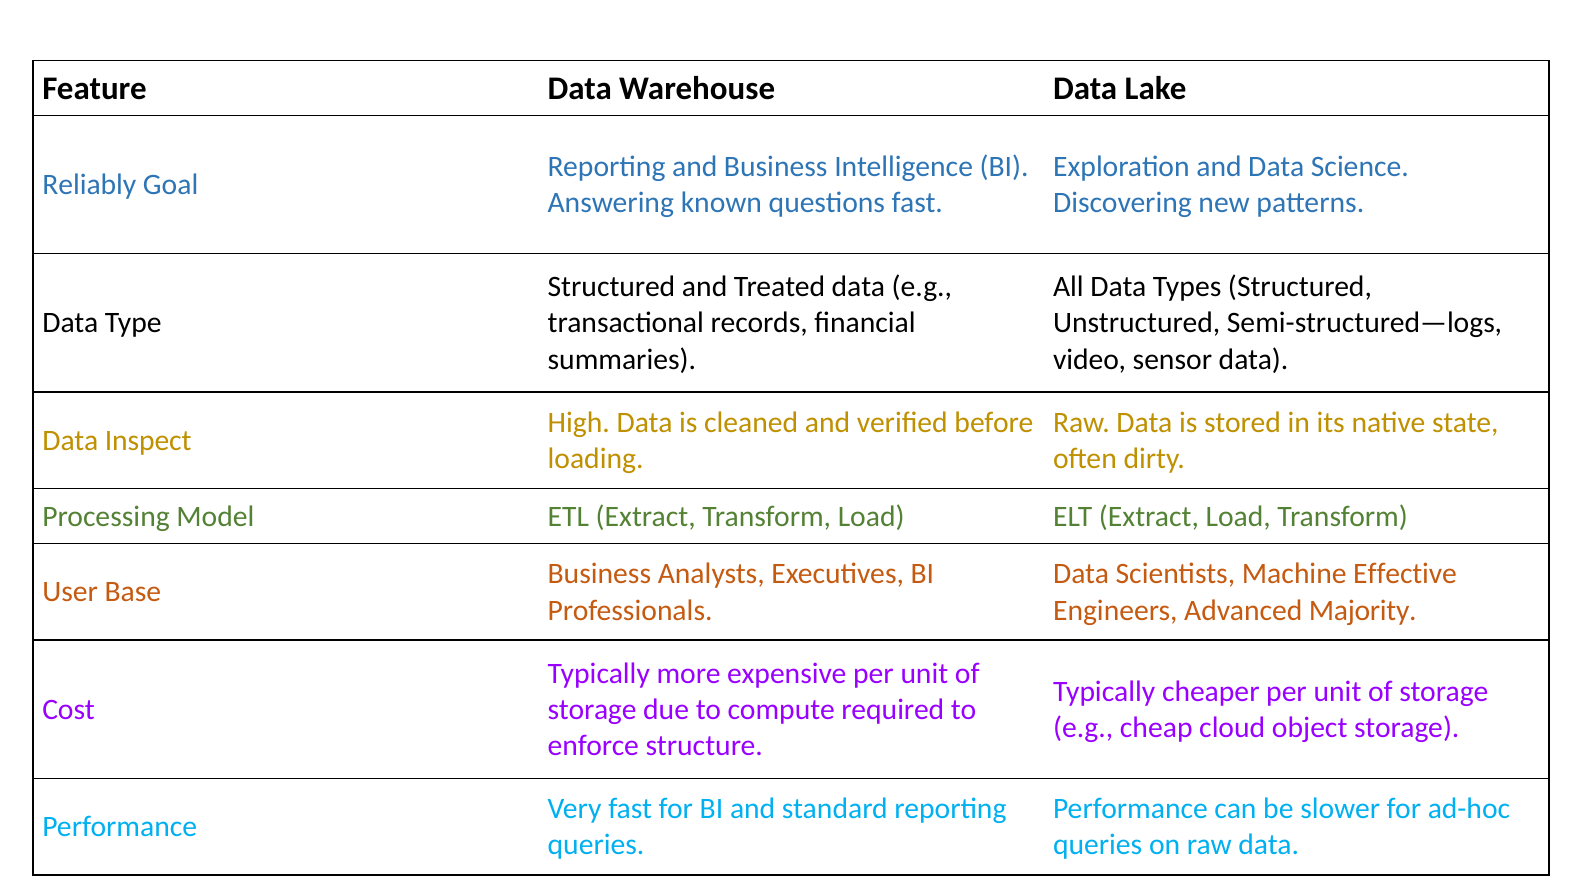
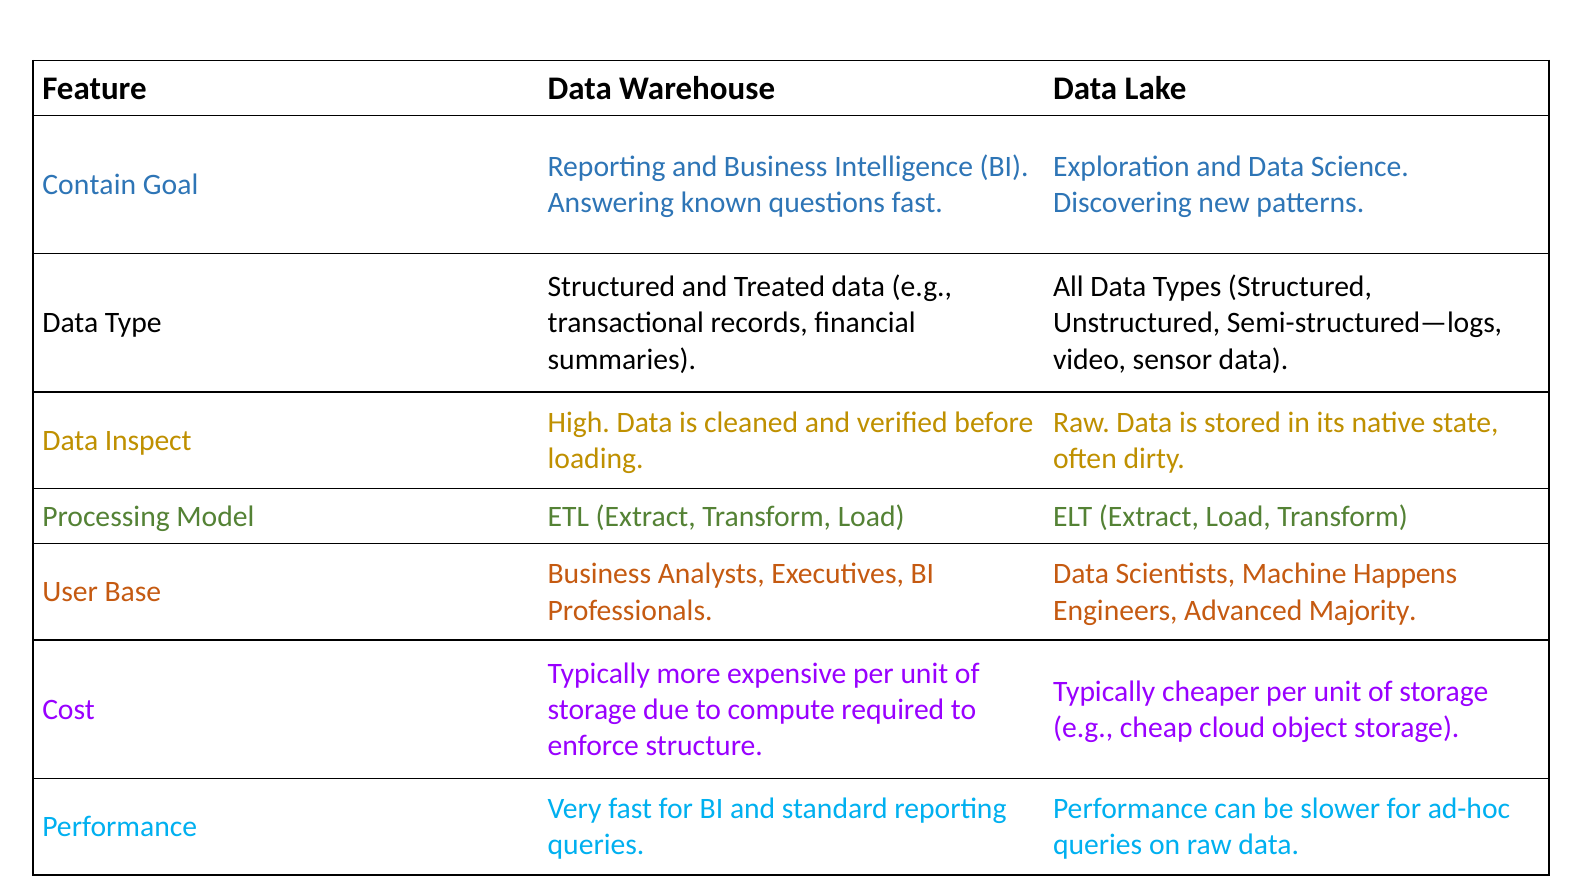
Reliably: Reliably -> Contain
Effective: Effective -> Happens
